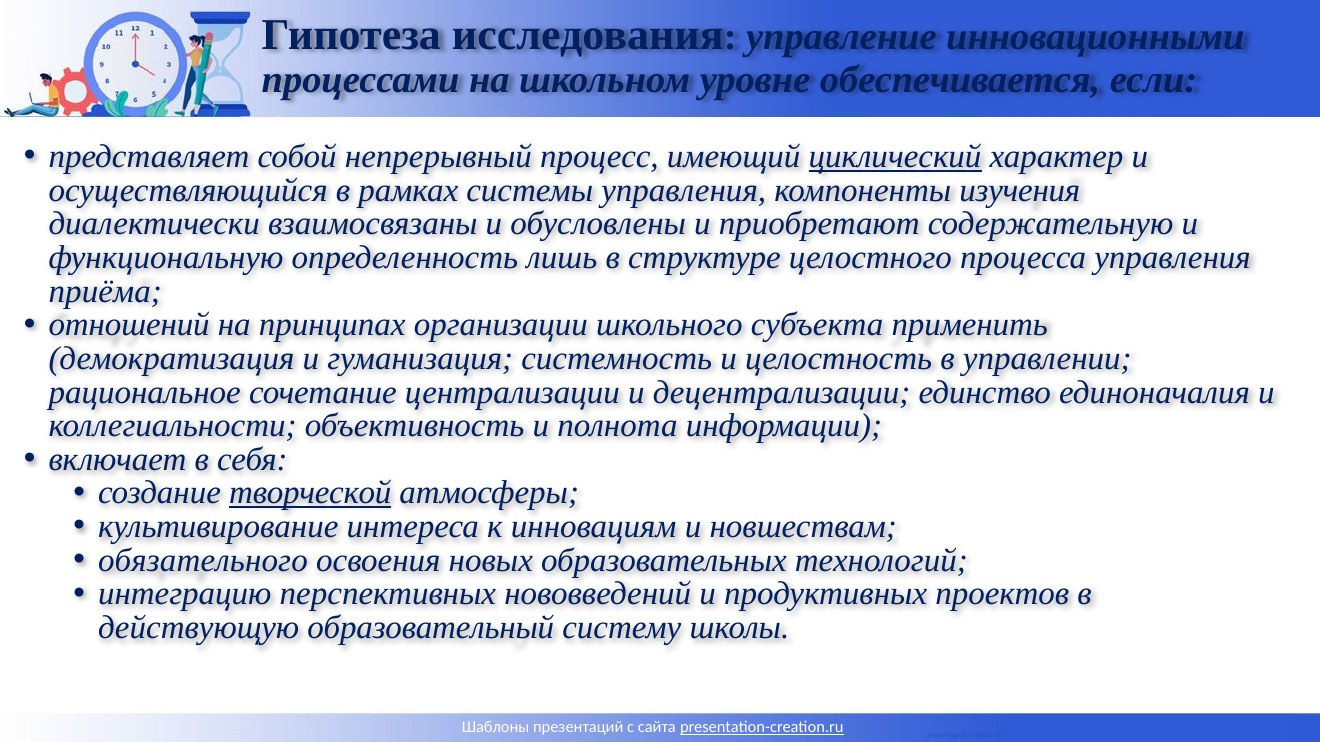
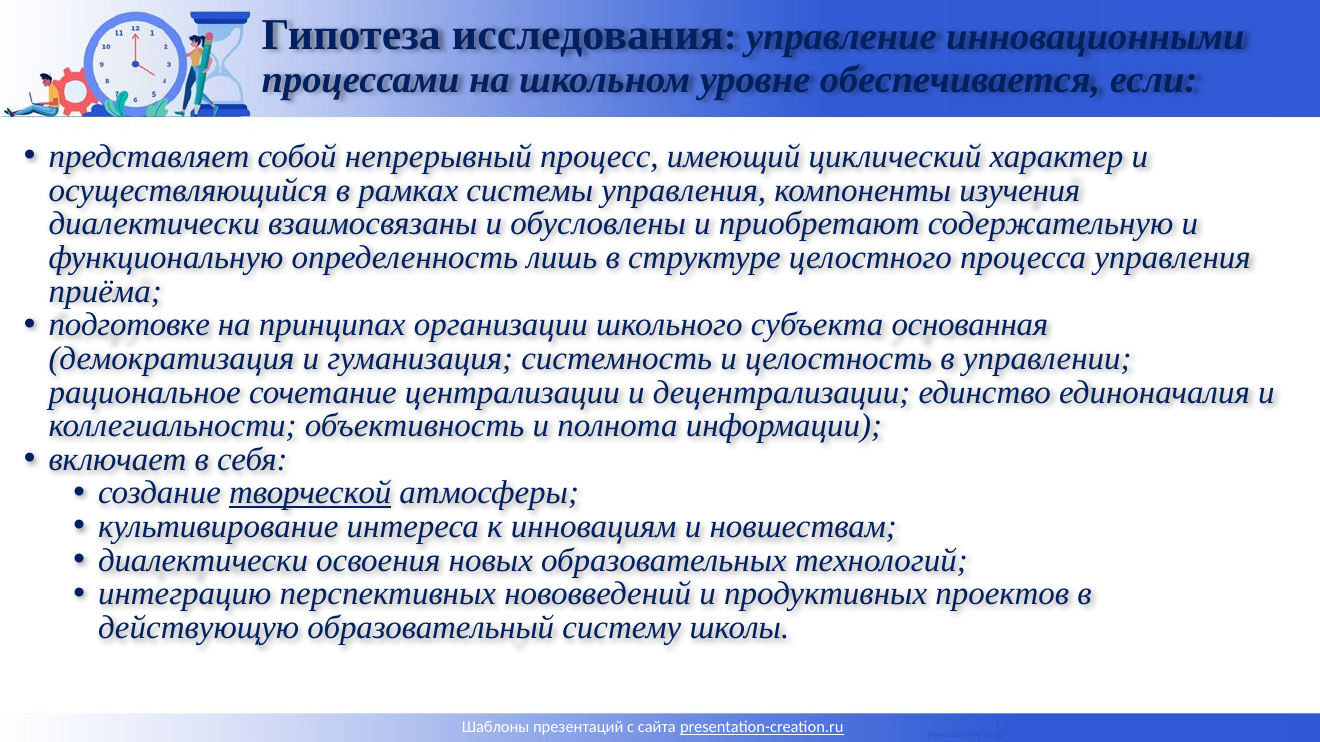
циклический underline: present -> none
отношений: отношений -> подготовке
применить: применить -> основанная
обязательного at (203, 561): обязательного -> диалектически
